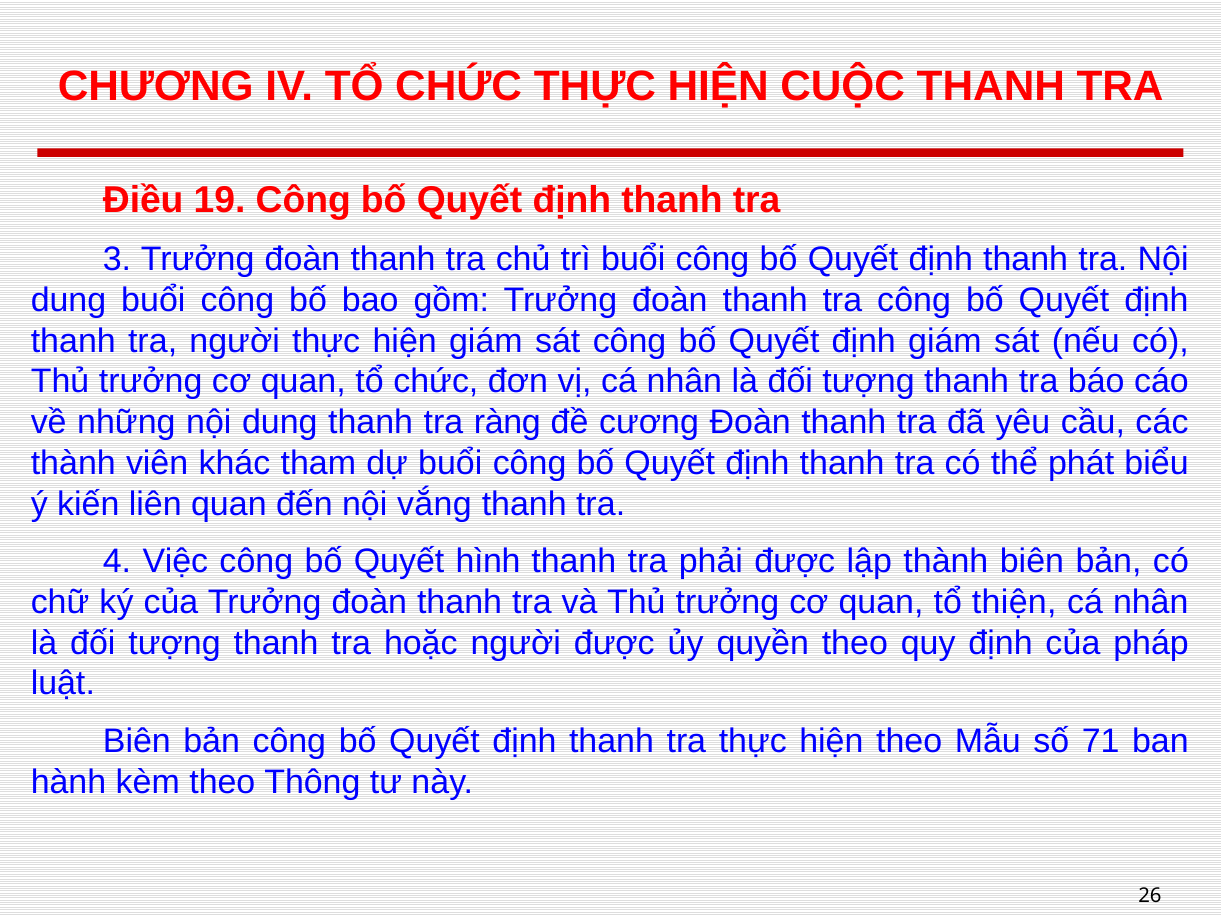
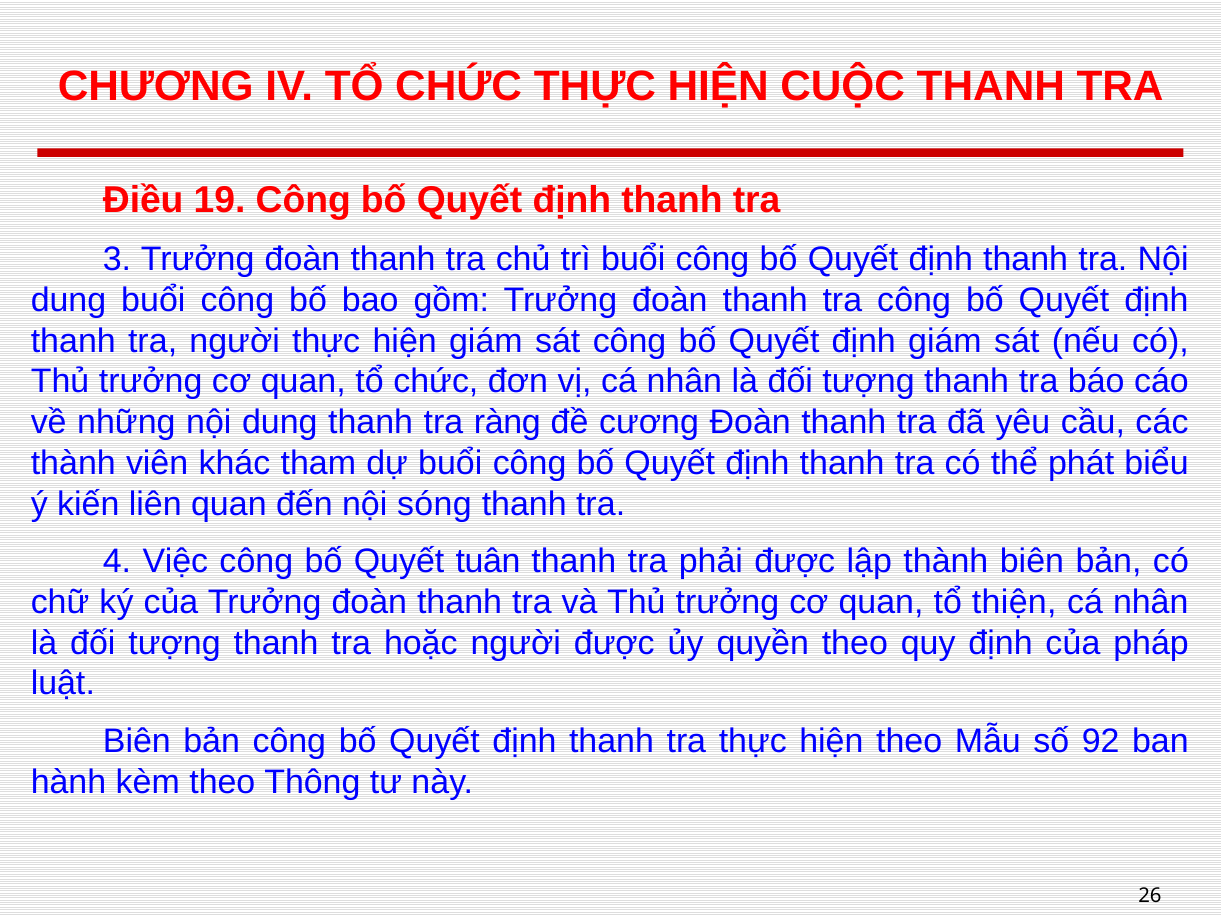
vắng: vắng -> sóng
hình: hình -> tuân
71: 71 -> 92
